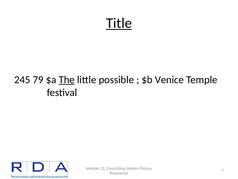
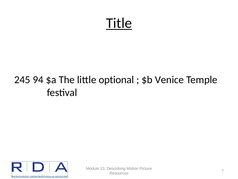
79: 79 -> 94
The underline: present -> none
possible: possible -> optional
